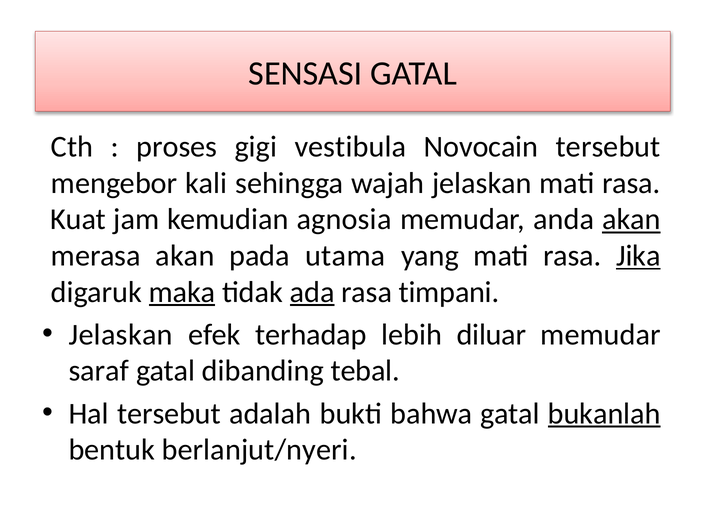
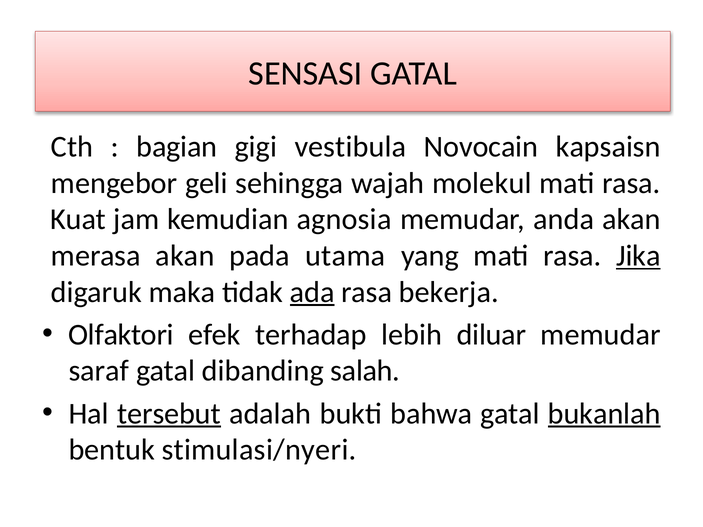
proses: proses -> bagian
Novocain tersebut: tersebut -> kapsaisn
kali: kali -> geli
wajah jelaskan: jelaskan -> molekul
akan at (631, 220) underline: present -> none
maka underline: present -> none
timpani: timpani -> bekerja
Jelaskan at (121, 335): Jelaskan -> Olfaktori
tebal: tebal -> salah
tersebut at (169, 414) underline: none -> present
berlanjut/nyeri: berlanjut/nyeri -> stimulasi/nyeri
